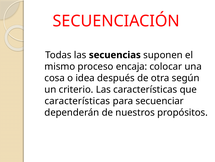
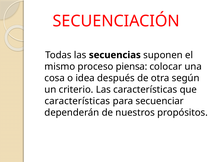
encaja: encaja -> piensa
